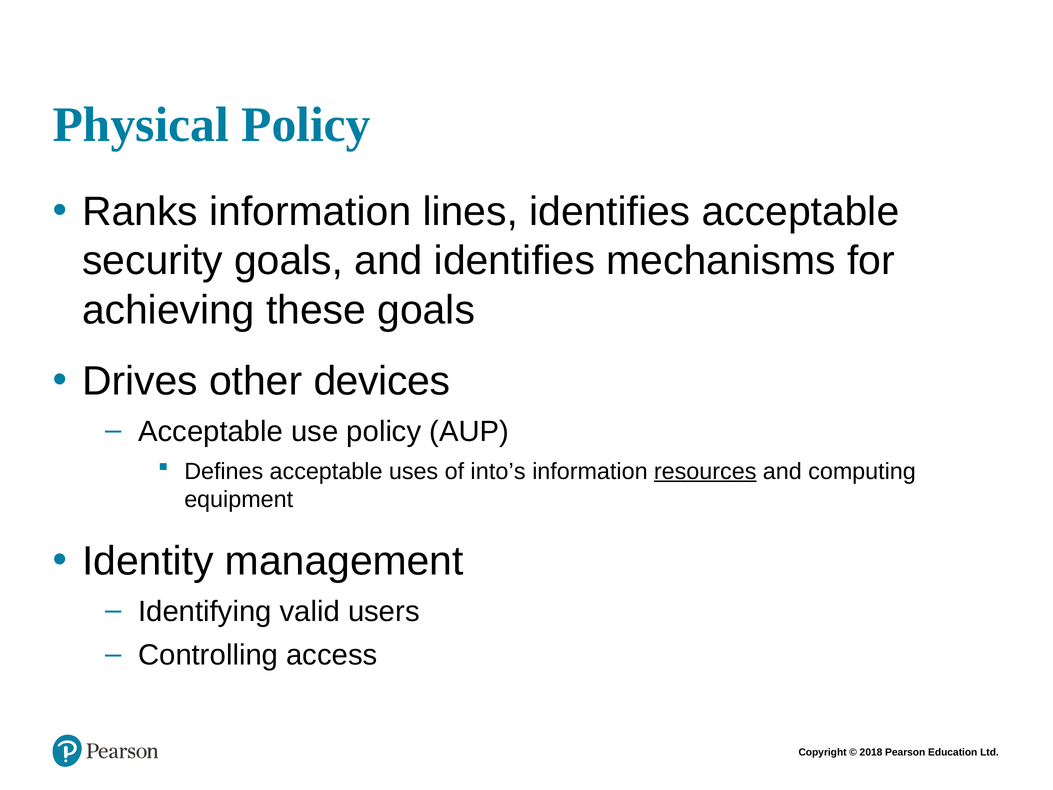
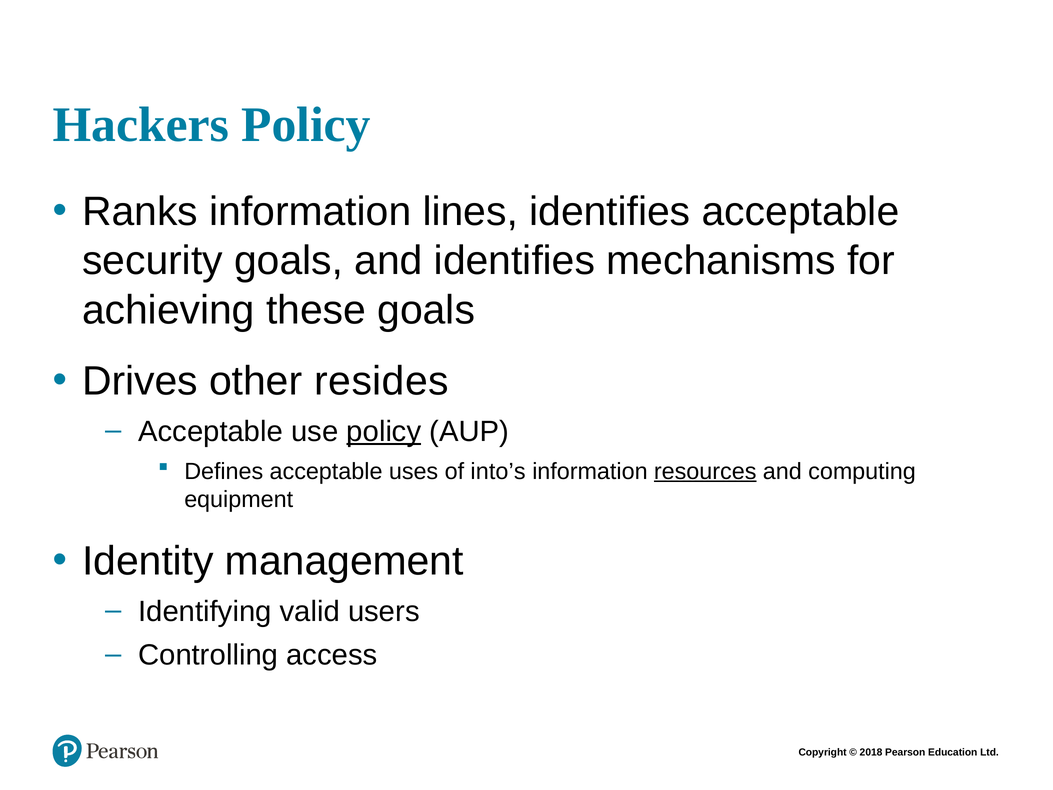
Physical: Physical -> Hackers
devices: devices -> resides
policy at (384, 431) underline: none -> present
